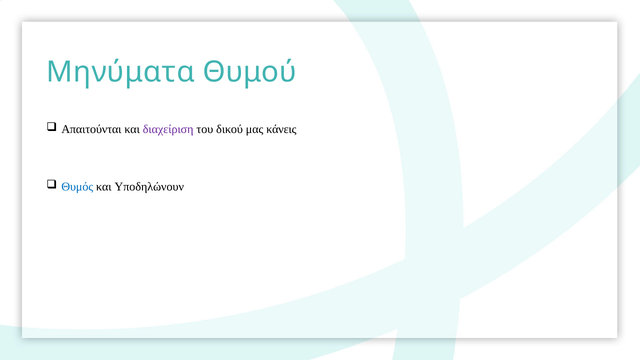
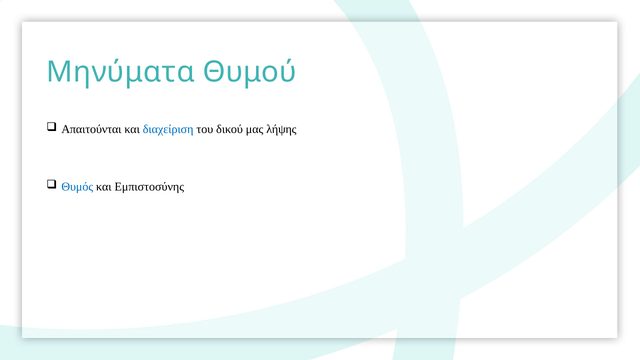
διαχείριση colour: purple -> blue
κάνεις: κάνεις -> λήψης
Υποδηλώνουν: Υποδηλώνουν -> Εμπιστοσύνης
